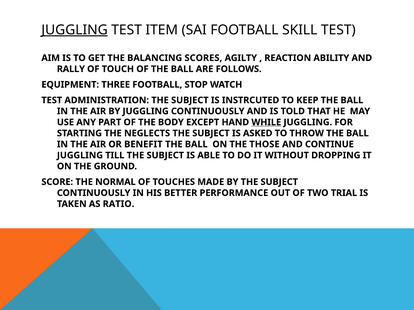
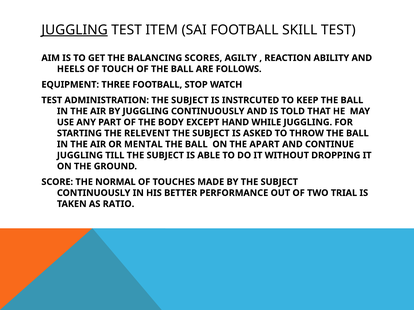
RALLY: RALLY -> HEELS
WHILE underline: present -> none
NEGLECTS: NEGLECTS -> RELEVENT
BENEFIT: BENEFIT -> MENTAL
THOSE: THOSE -> APART
